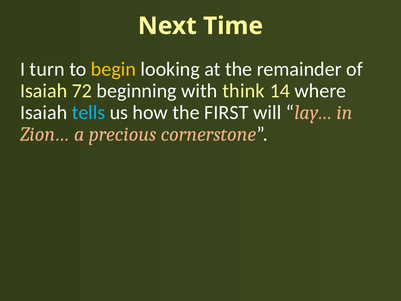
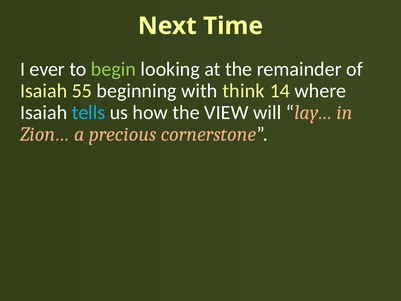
turn: turn -> ever
begin colour: yellow -> light green
72: 72 -> 55
FIRST: FIRST -> VIEW
